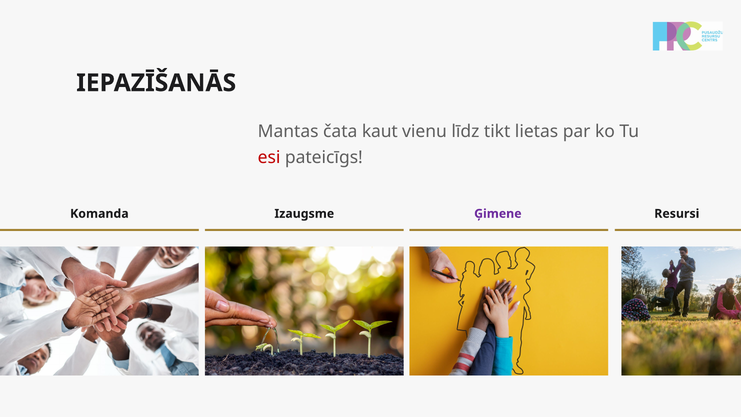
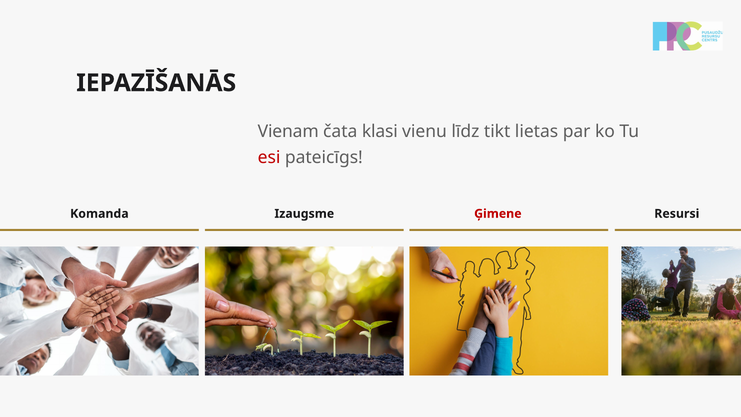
Mantas: Mantas -> Vienam
kaut: kaut -> klasi
Ģimene colour: purple -> red
